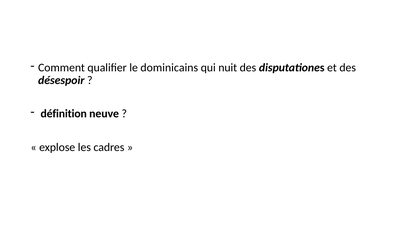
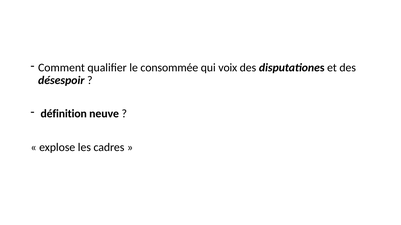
dominicains: dominicains -> consommée
nuit: nuit -> voix
